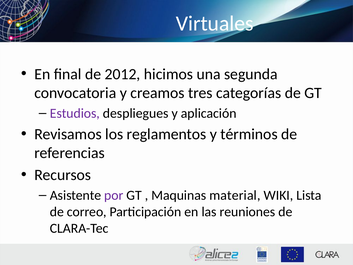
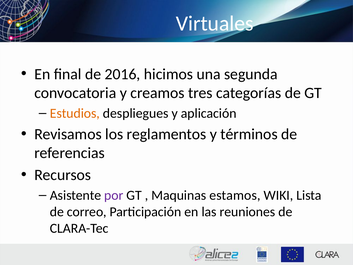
2012: 2012 -> 2016
Estudios colour: purple -> orange
material: material -> estamos
